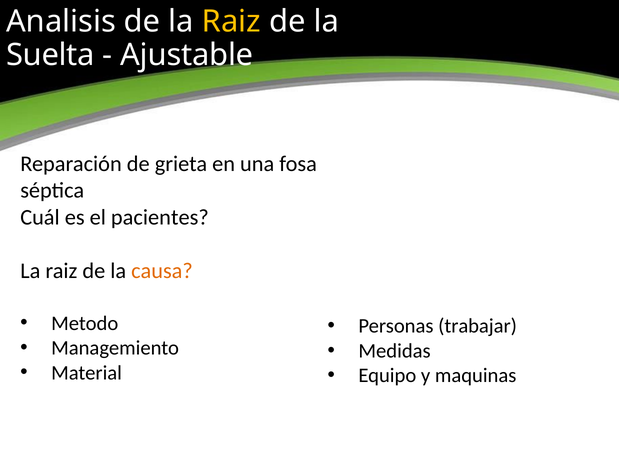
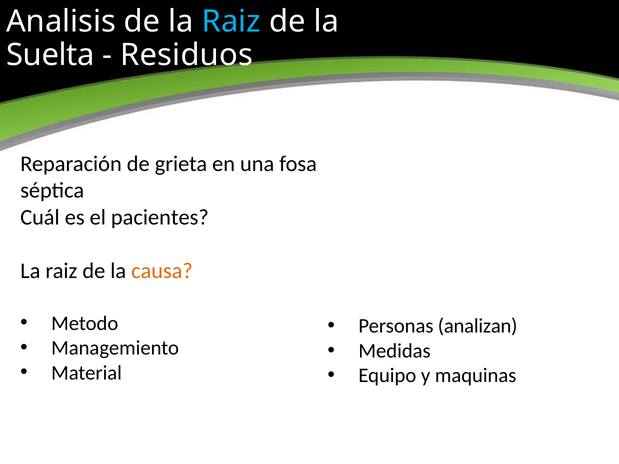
Raiz at (231, 21) colour: yellow -> light blue
Ajustable: Ajustable -> Residuos
trabajar: trabajar -> analizan
